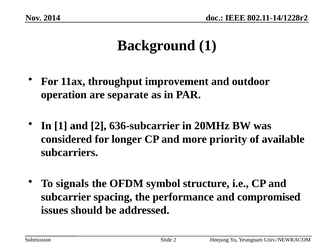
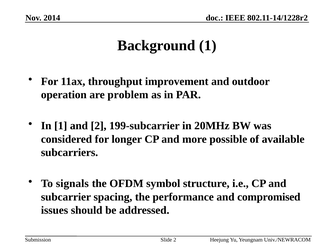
separate: separate -> problem
636-subcarrier: 636-subcarrier -> 199-subcarrier
priority: priority -> possible
